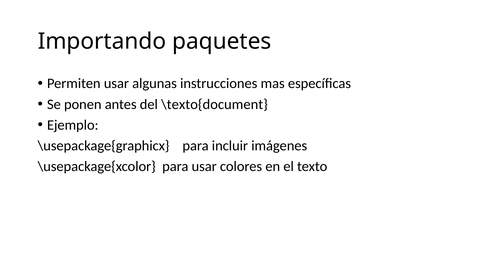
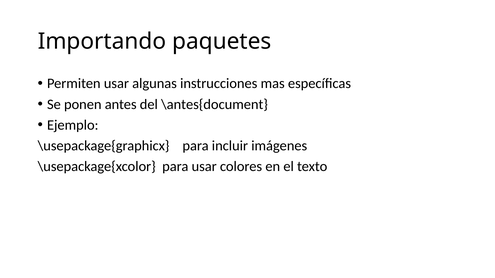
\texto{document: \texto{document -> \antes{document
